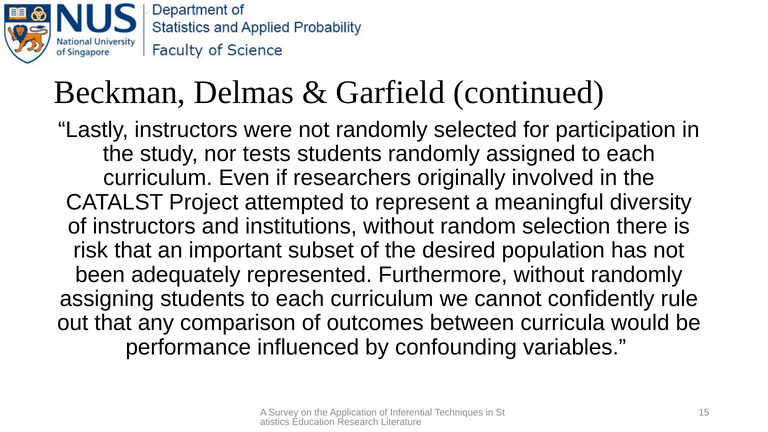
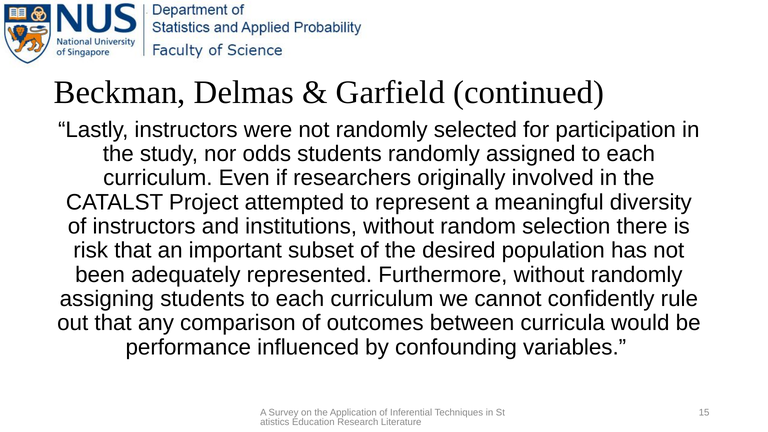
tests: tests -> odds
